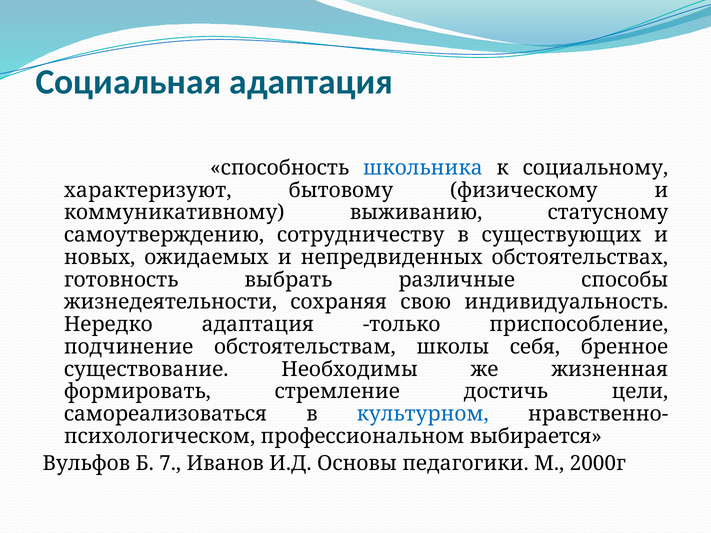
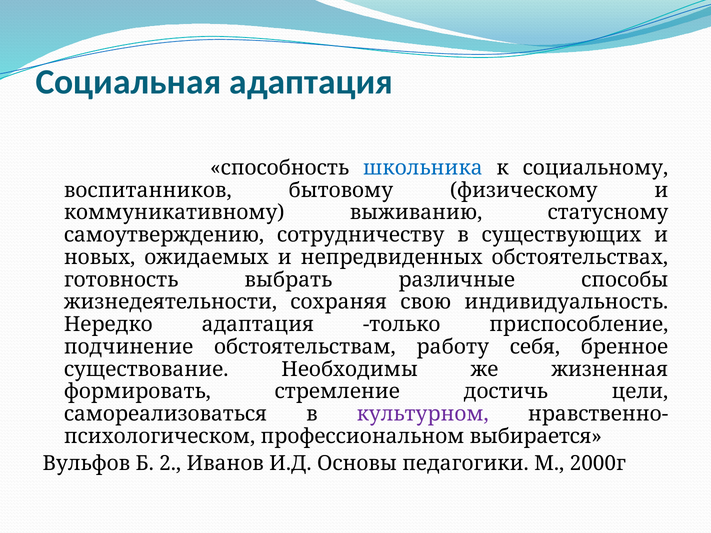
характеризуют: характеризуют -> воспитанников
школы: школы -> работу
культурном colour: blue -> purple
7: 7 -> 2
